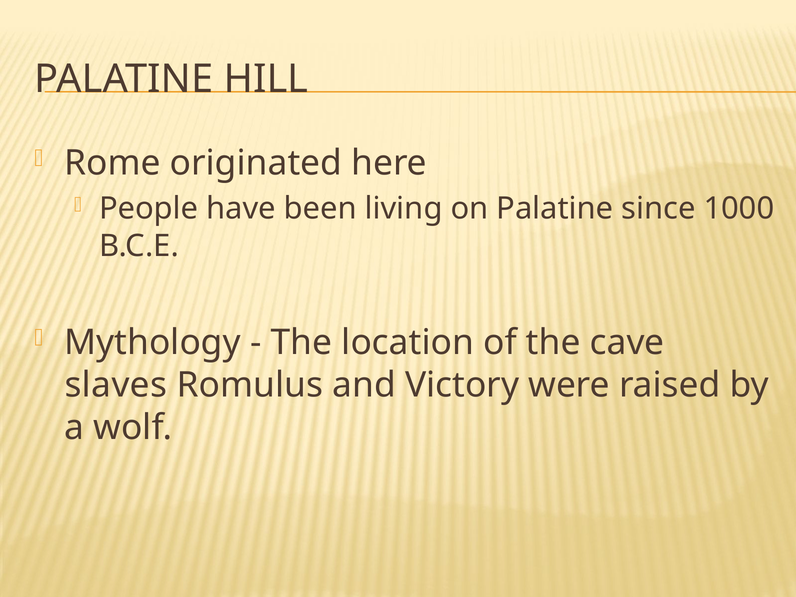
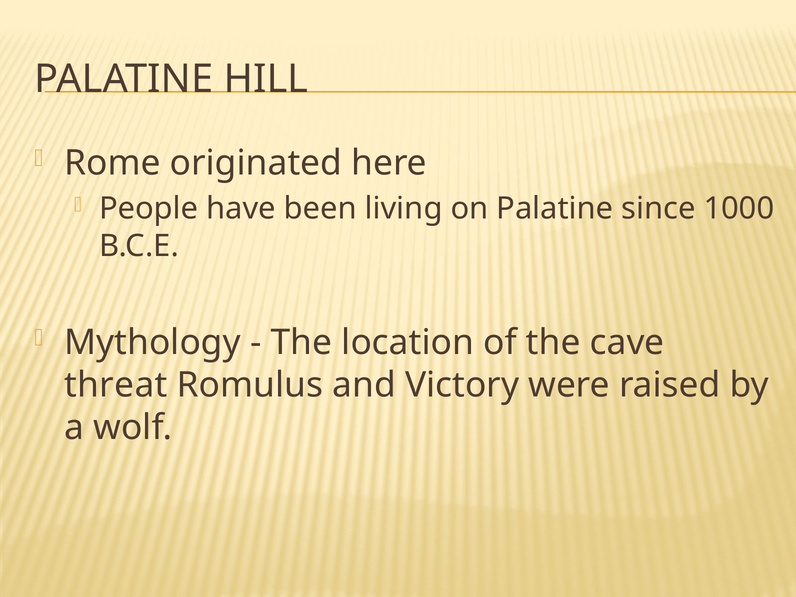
slaves: slaves -> threat
